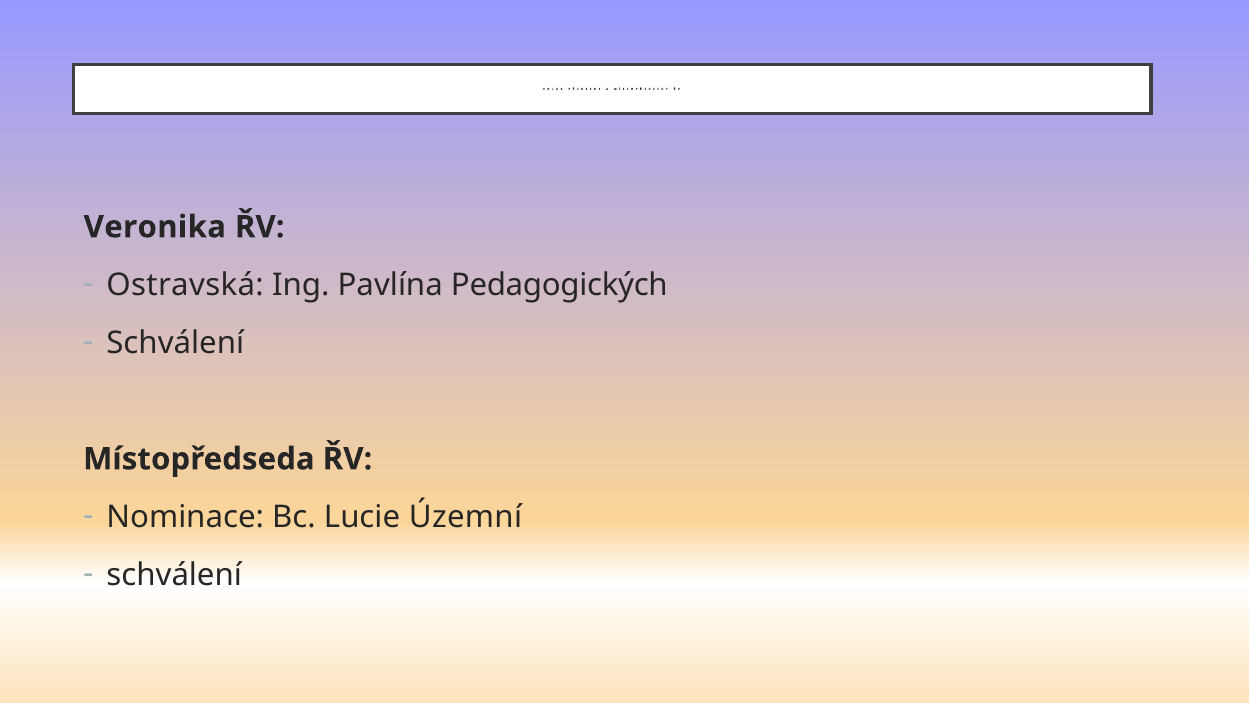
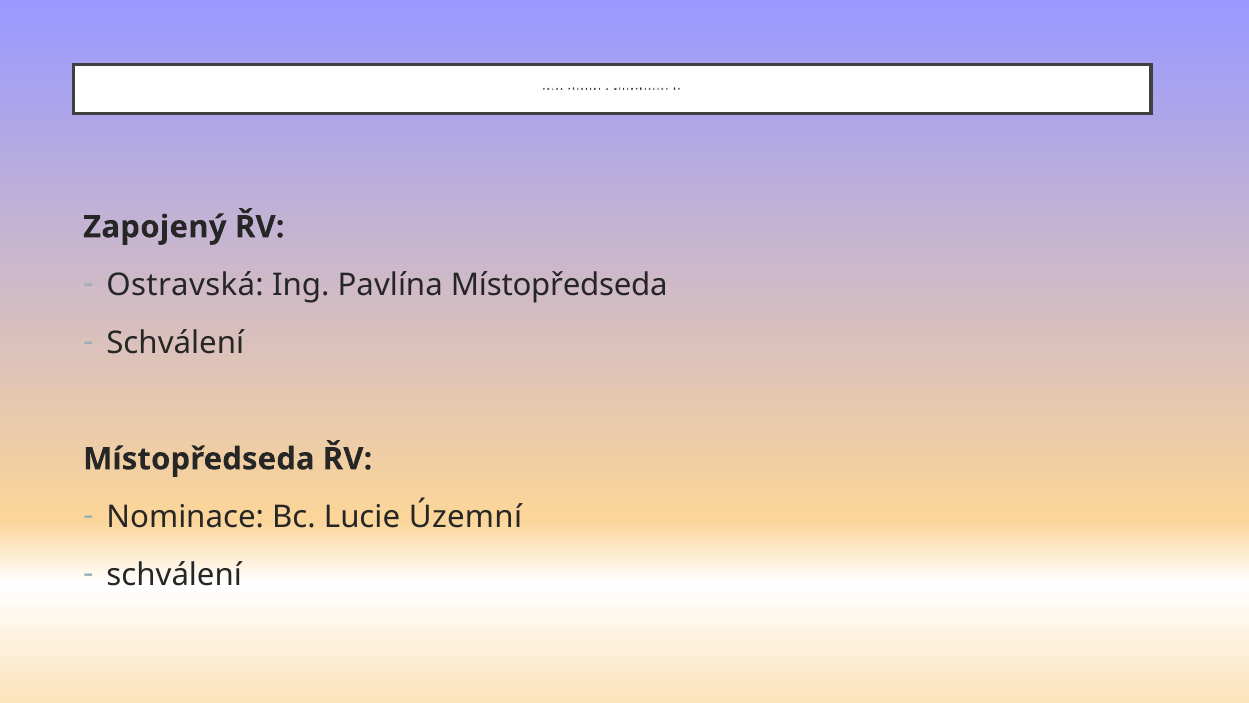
Veronika: Veronika -> Zapojený
Pavlína Pedagogických: Pedagogických -> Místopředseda
